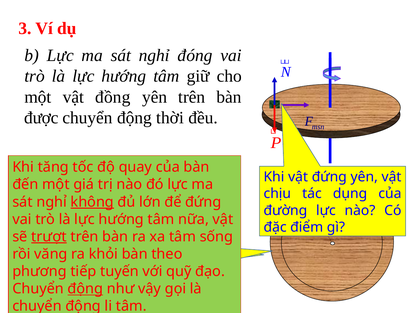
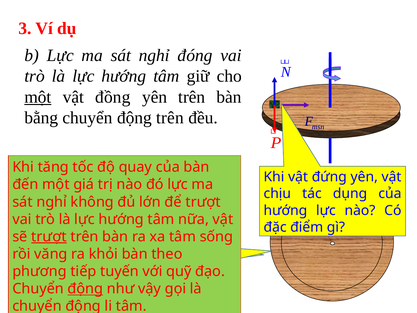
một at (38, 97) underline: none -> present
được: được -> bằng
động thời: thời -> trên
không underline: present -> none
để đứng: đứng -> trượt
đường at (285, 210): đường -> hướng
